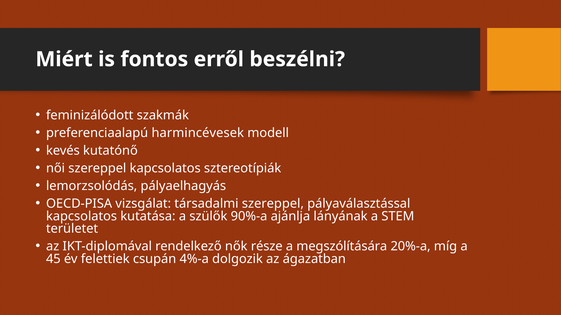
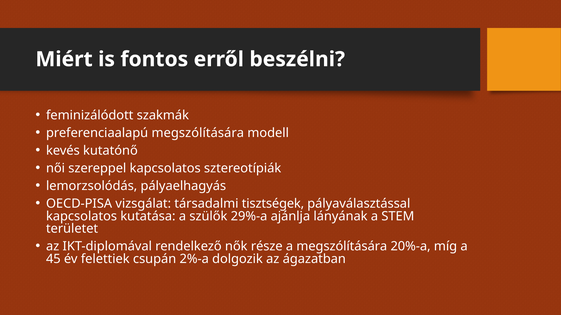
preferenciaalapú harmincévesek: harmincévesek -> megszólítására
társadalmi szereppel: szereppel -> tisztségek
90%-a: 90%-a -> 29%-a
4%-a: 4%-a -> 2%-a
